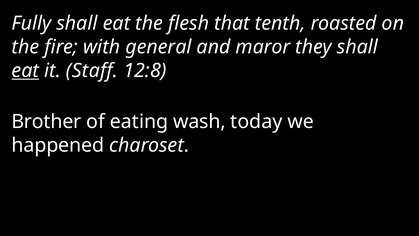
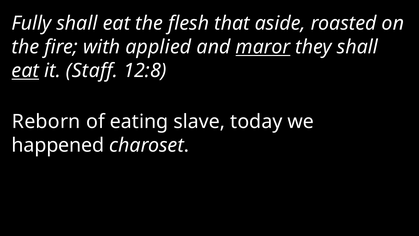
tenth: tenth -> aside
general: general -> applied
maror underline: none -> present
Brother: Brother -> Reborn
wash: wash -> slave
